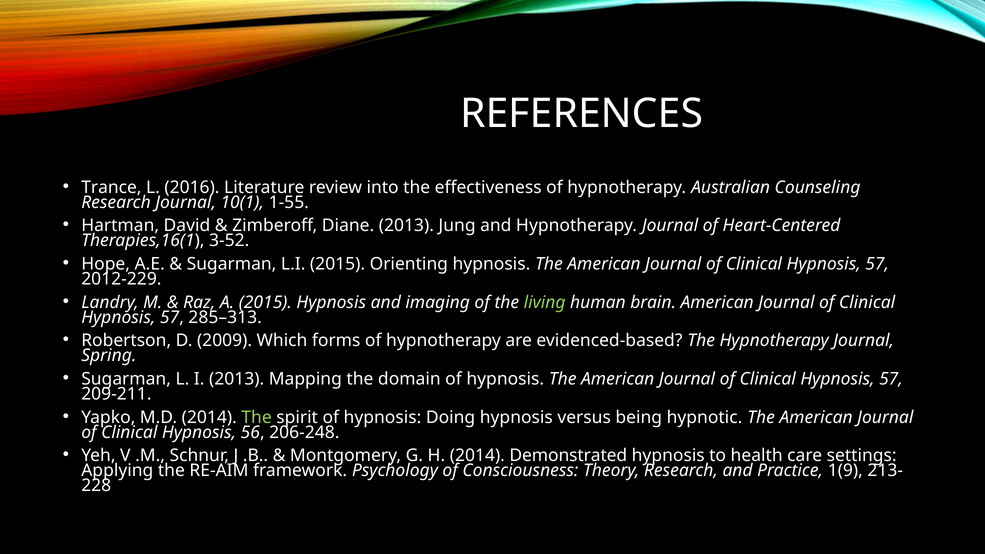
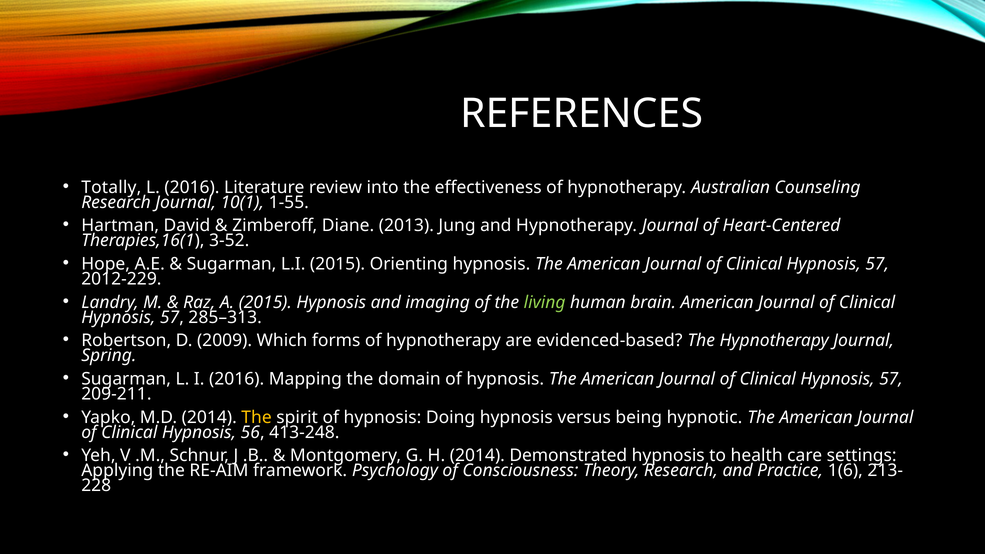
Trance: Trance -> Totally
I 2013: 2013 -> 2016
The at (257, 417) colour: light green -> yellow
206-248: 206-248 -> 413-248
1(9: 1(9 -> 1(6
